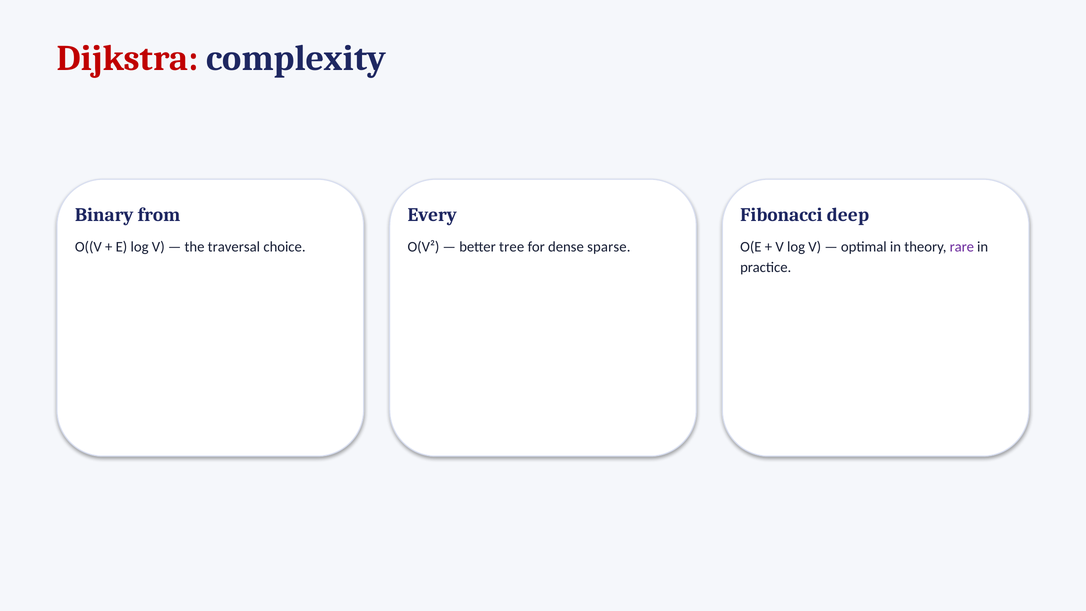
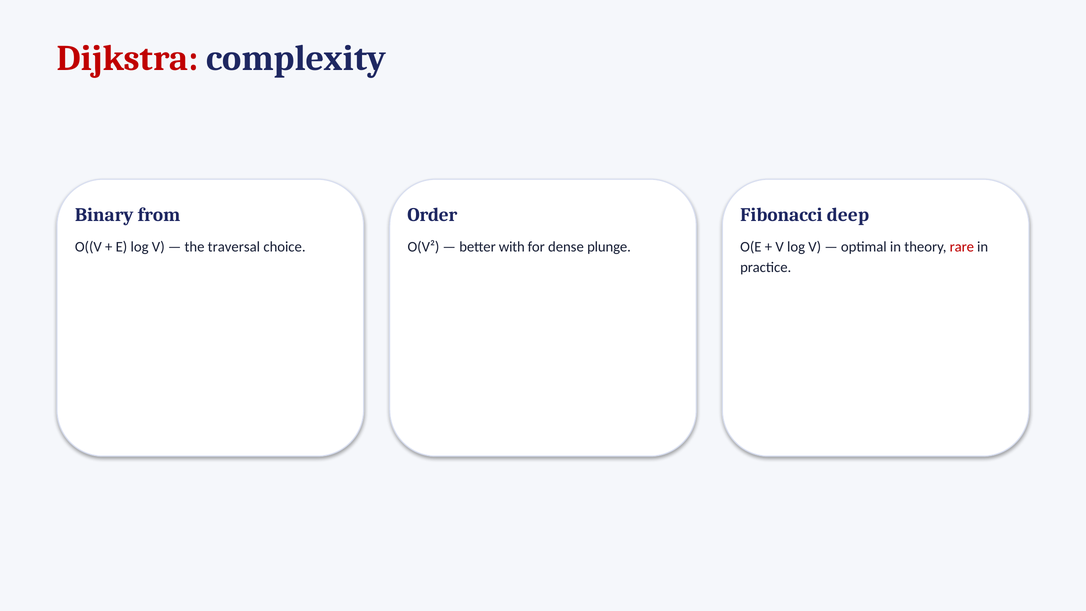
Every: Every -> Order
tree: tree -> with
sparse: sparse -> plunge
rare colour: purple -> red
